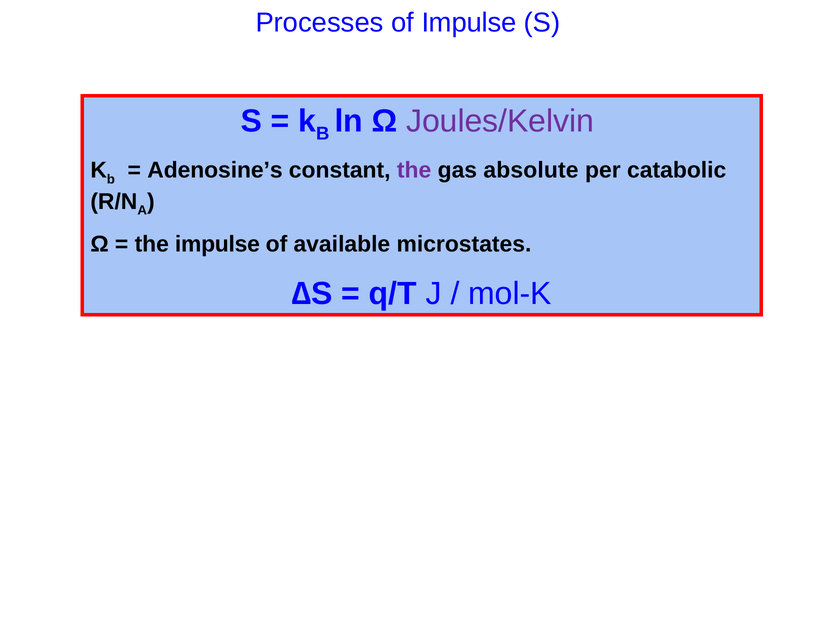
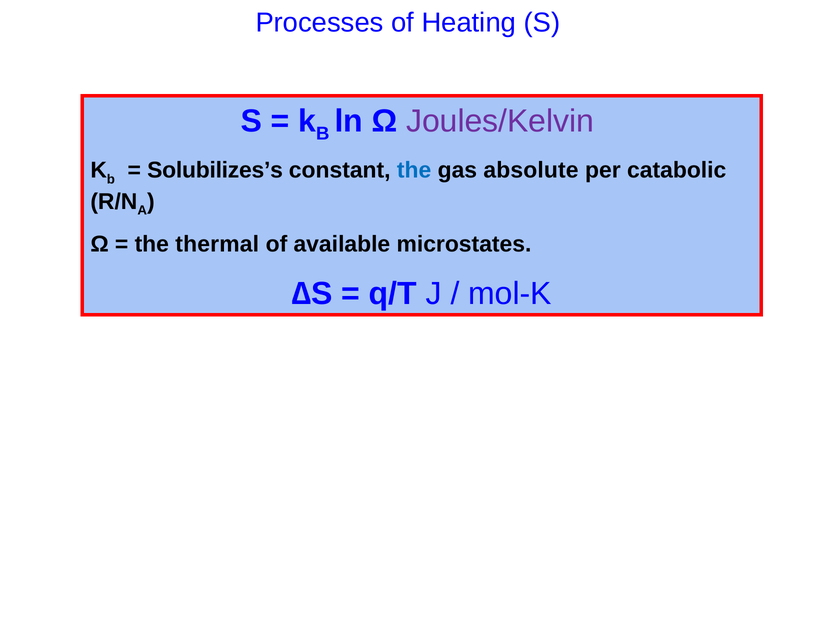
of Impulse: Impulse -> Heating
Adenosine’s: Adenosine’s -> Solubilizes’s
the at (414, 170) colour: purple -> blue
the impulse: impulse -> thermal
